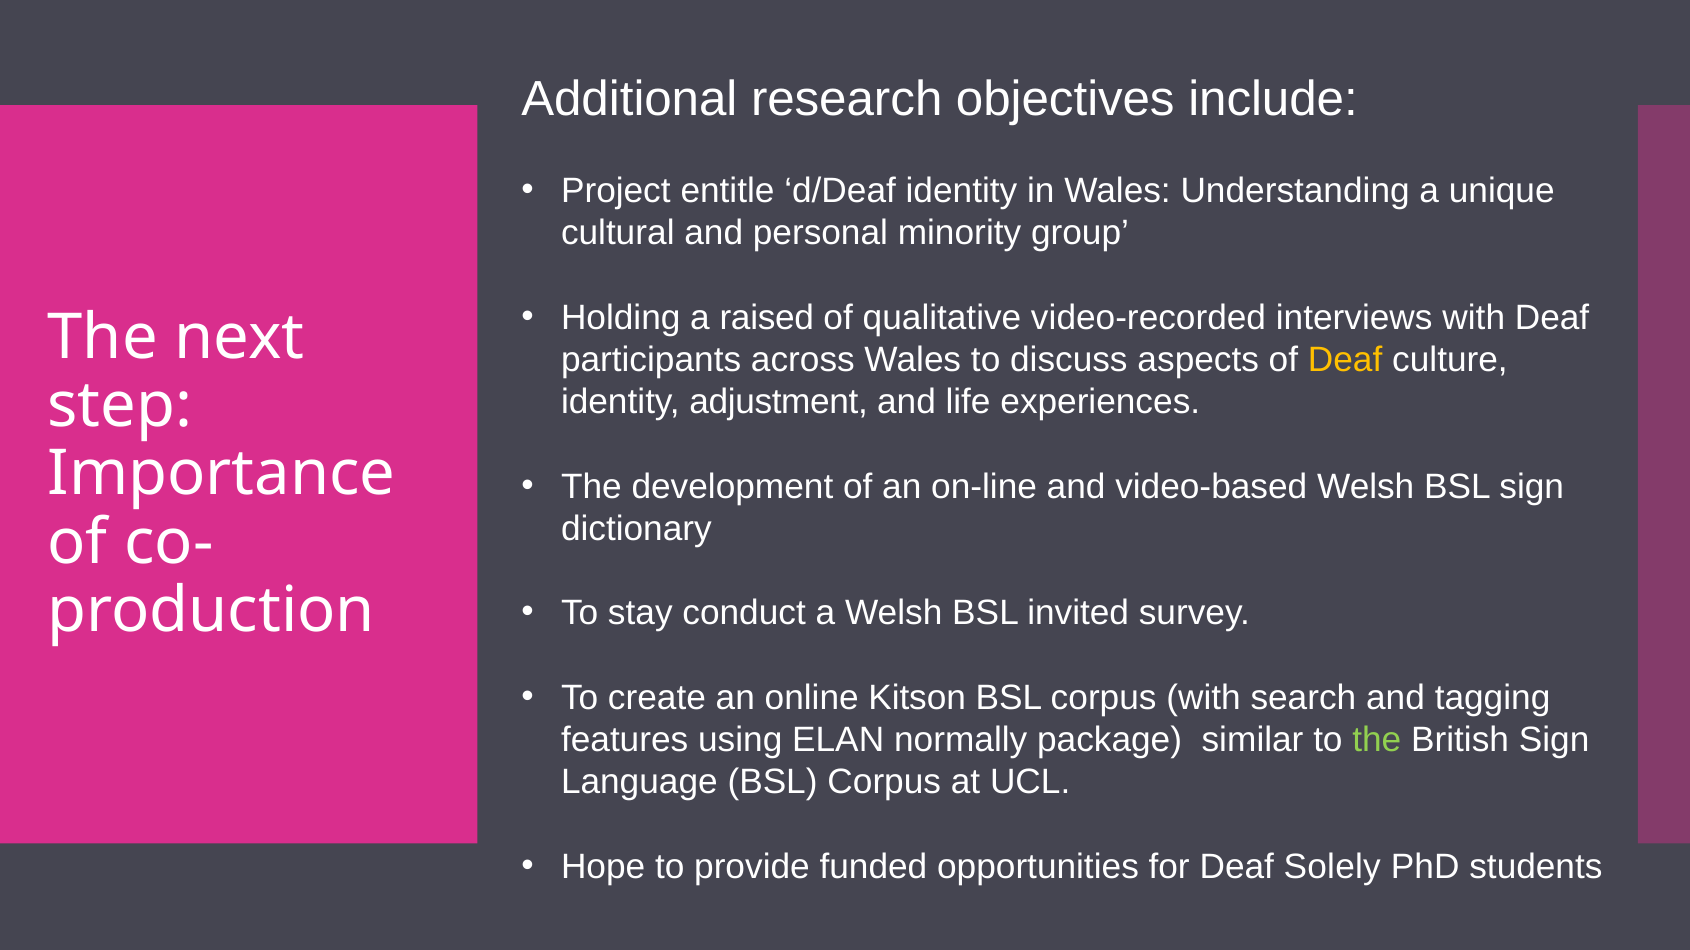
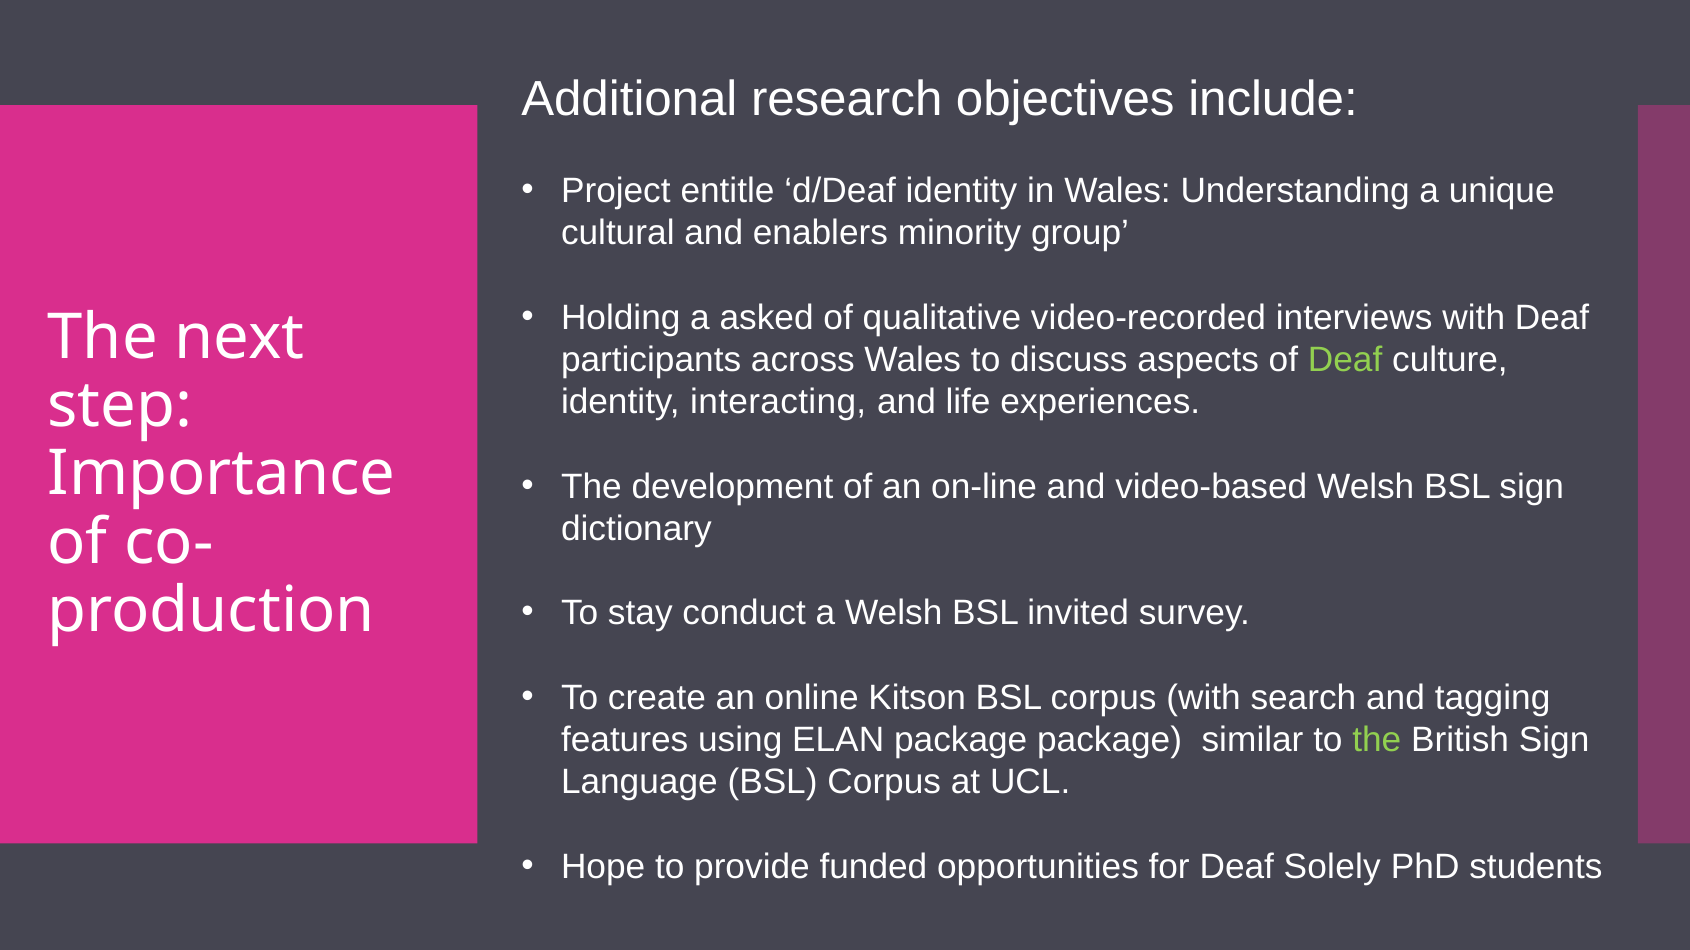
personal: personal -> enablers
raised: raised -> asked
Deaf at (1345, 360) colour: yellow -> light green
adjustment: adjustment -> interacting
ELAN normally: normally -> package
